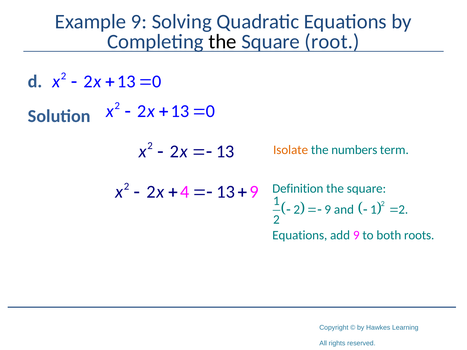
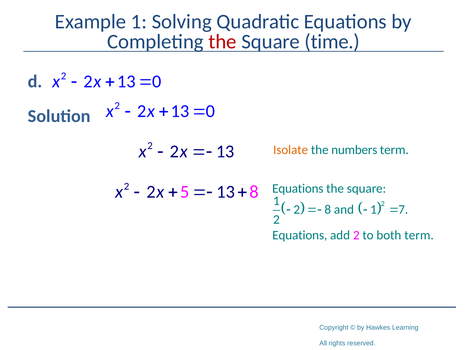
Example 9: 9 -> 1
the at (223, 42) colour: black -> red
root: root -> time
4: 4 -> 5
Definition at (298, 189): Definition -> Equations
9 at (254, 192): 9 -> 8
9 at (328, 210): 9 -> 8
2 at (403, 210): 2 -> 7
add 9: 9 -> 2
both roots: roots -> term
